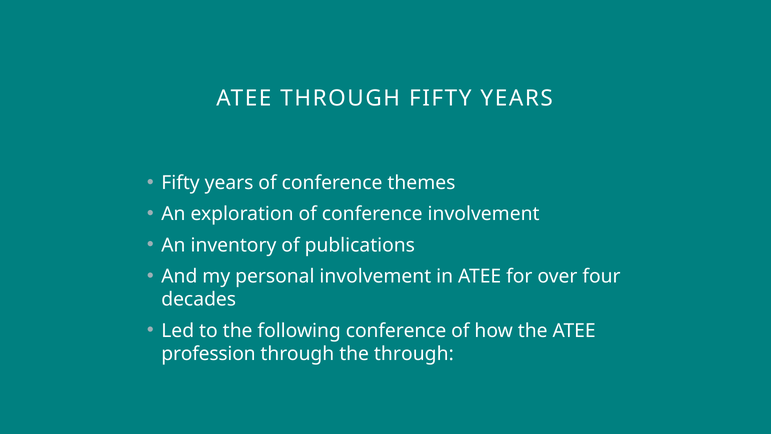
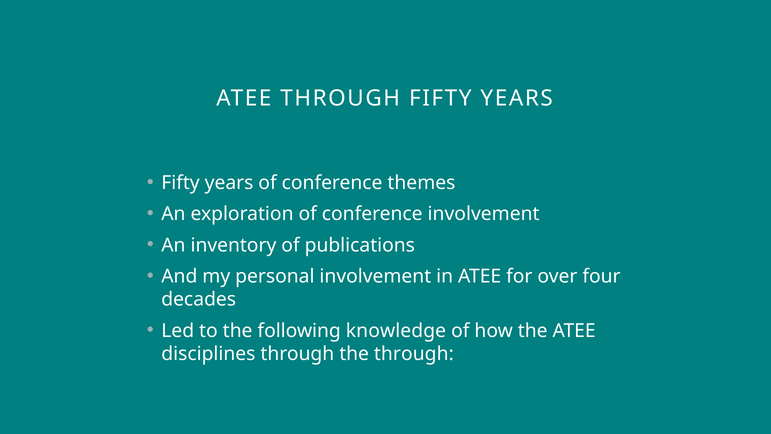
following conference: conference -> knowledge
profession: profession -> disciplines
